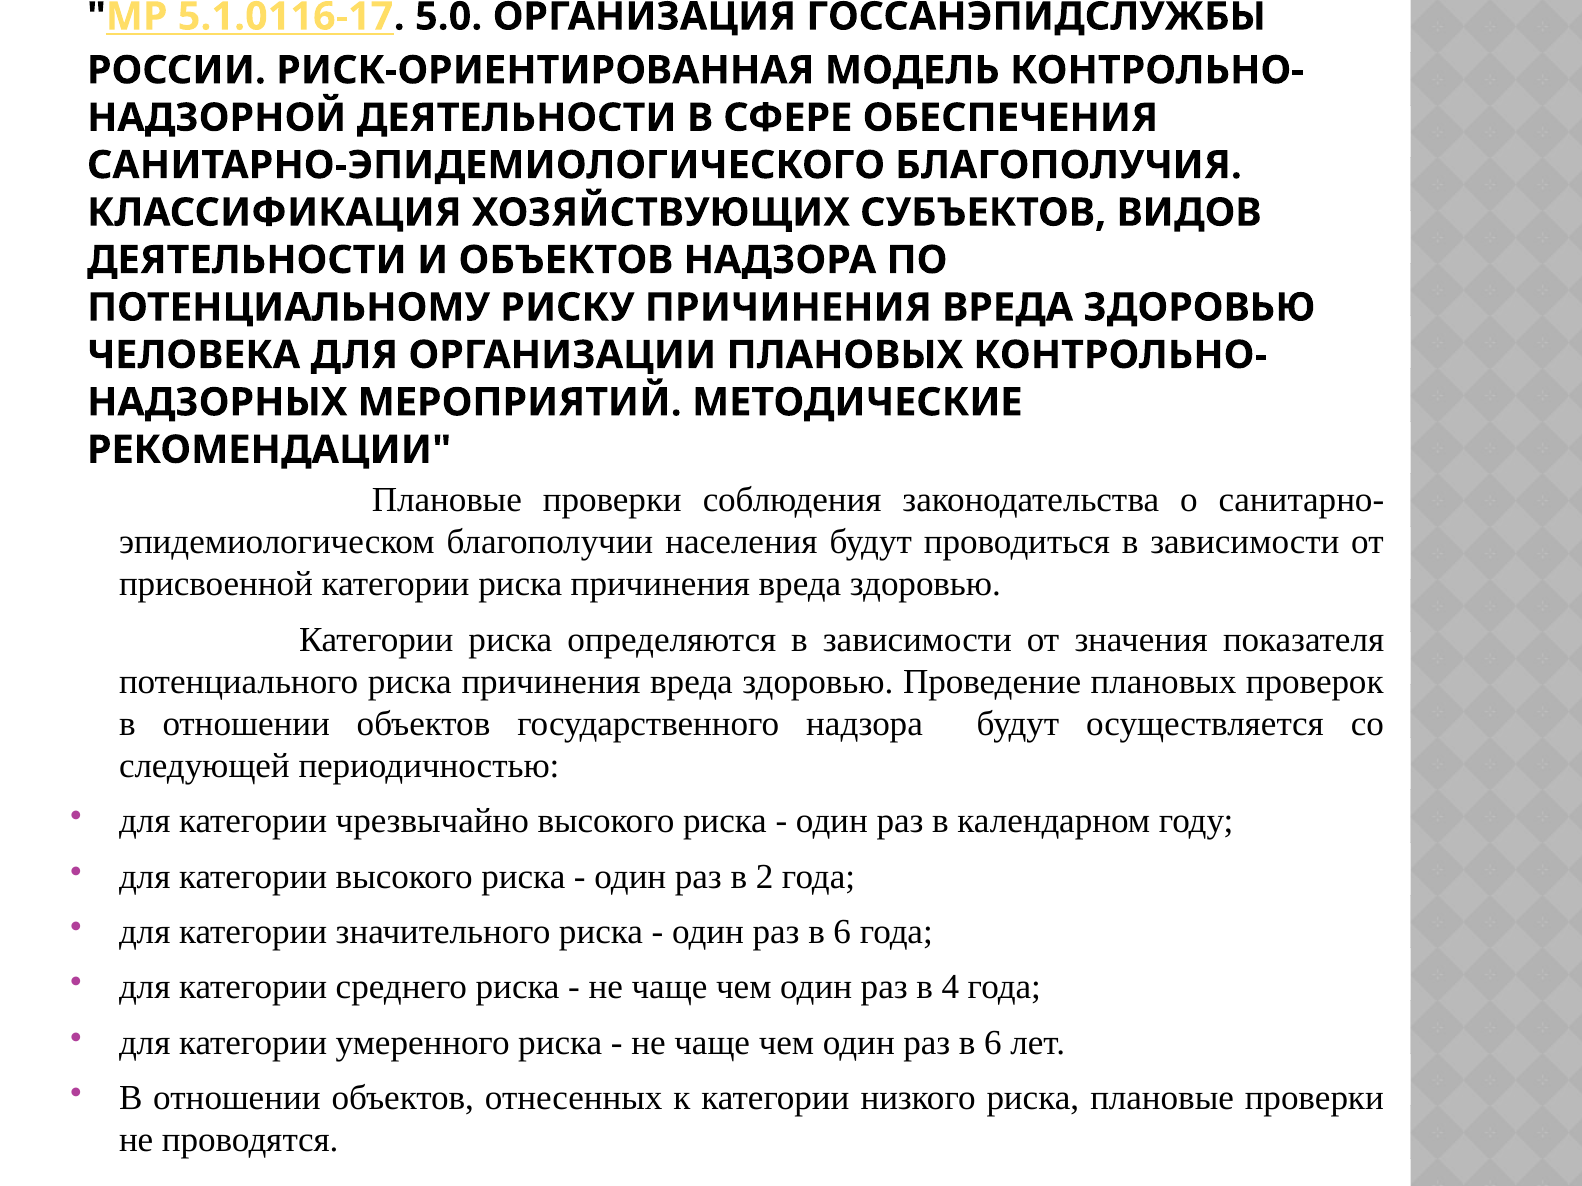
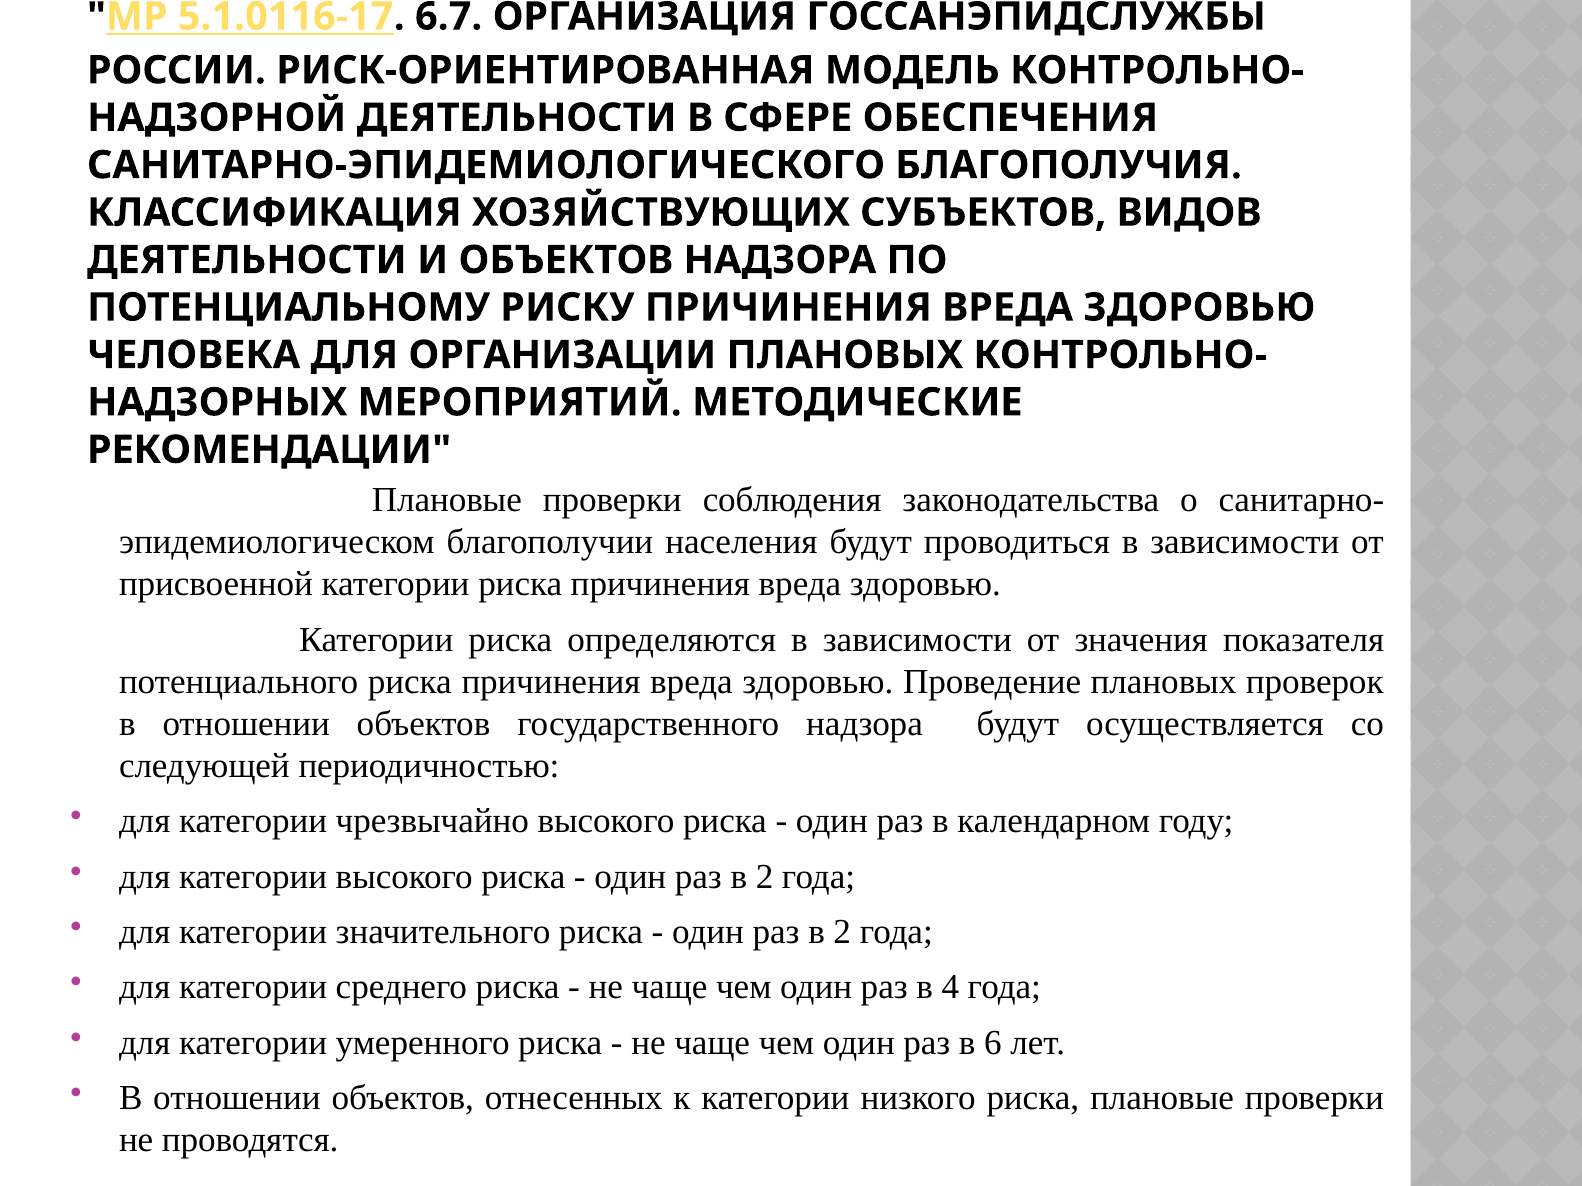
5.0: 5.0 -> 6.7
6 at (842, 932): 6 -> 2
